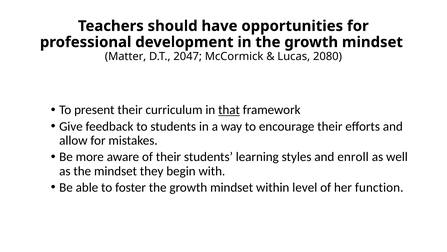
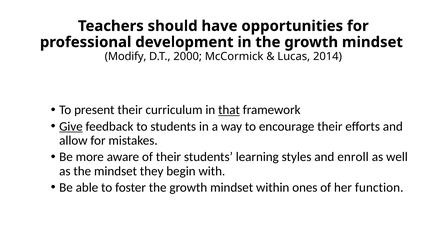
Matter: Matter -> Modify
2047: 2047 -> 2000
2080: 2080 -> 2014
Give underline: none -> present
level: level -> ones
